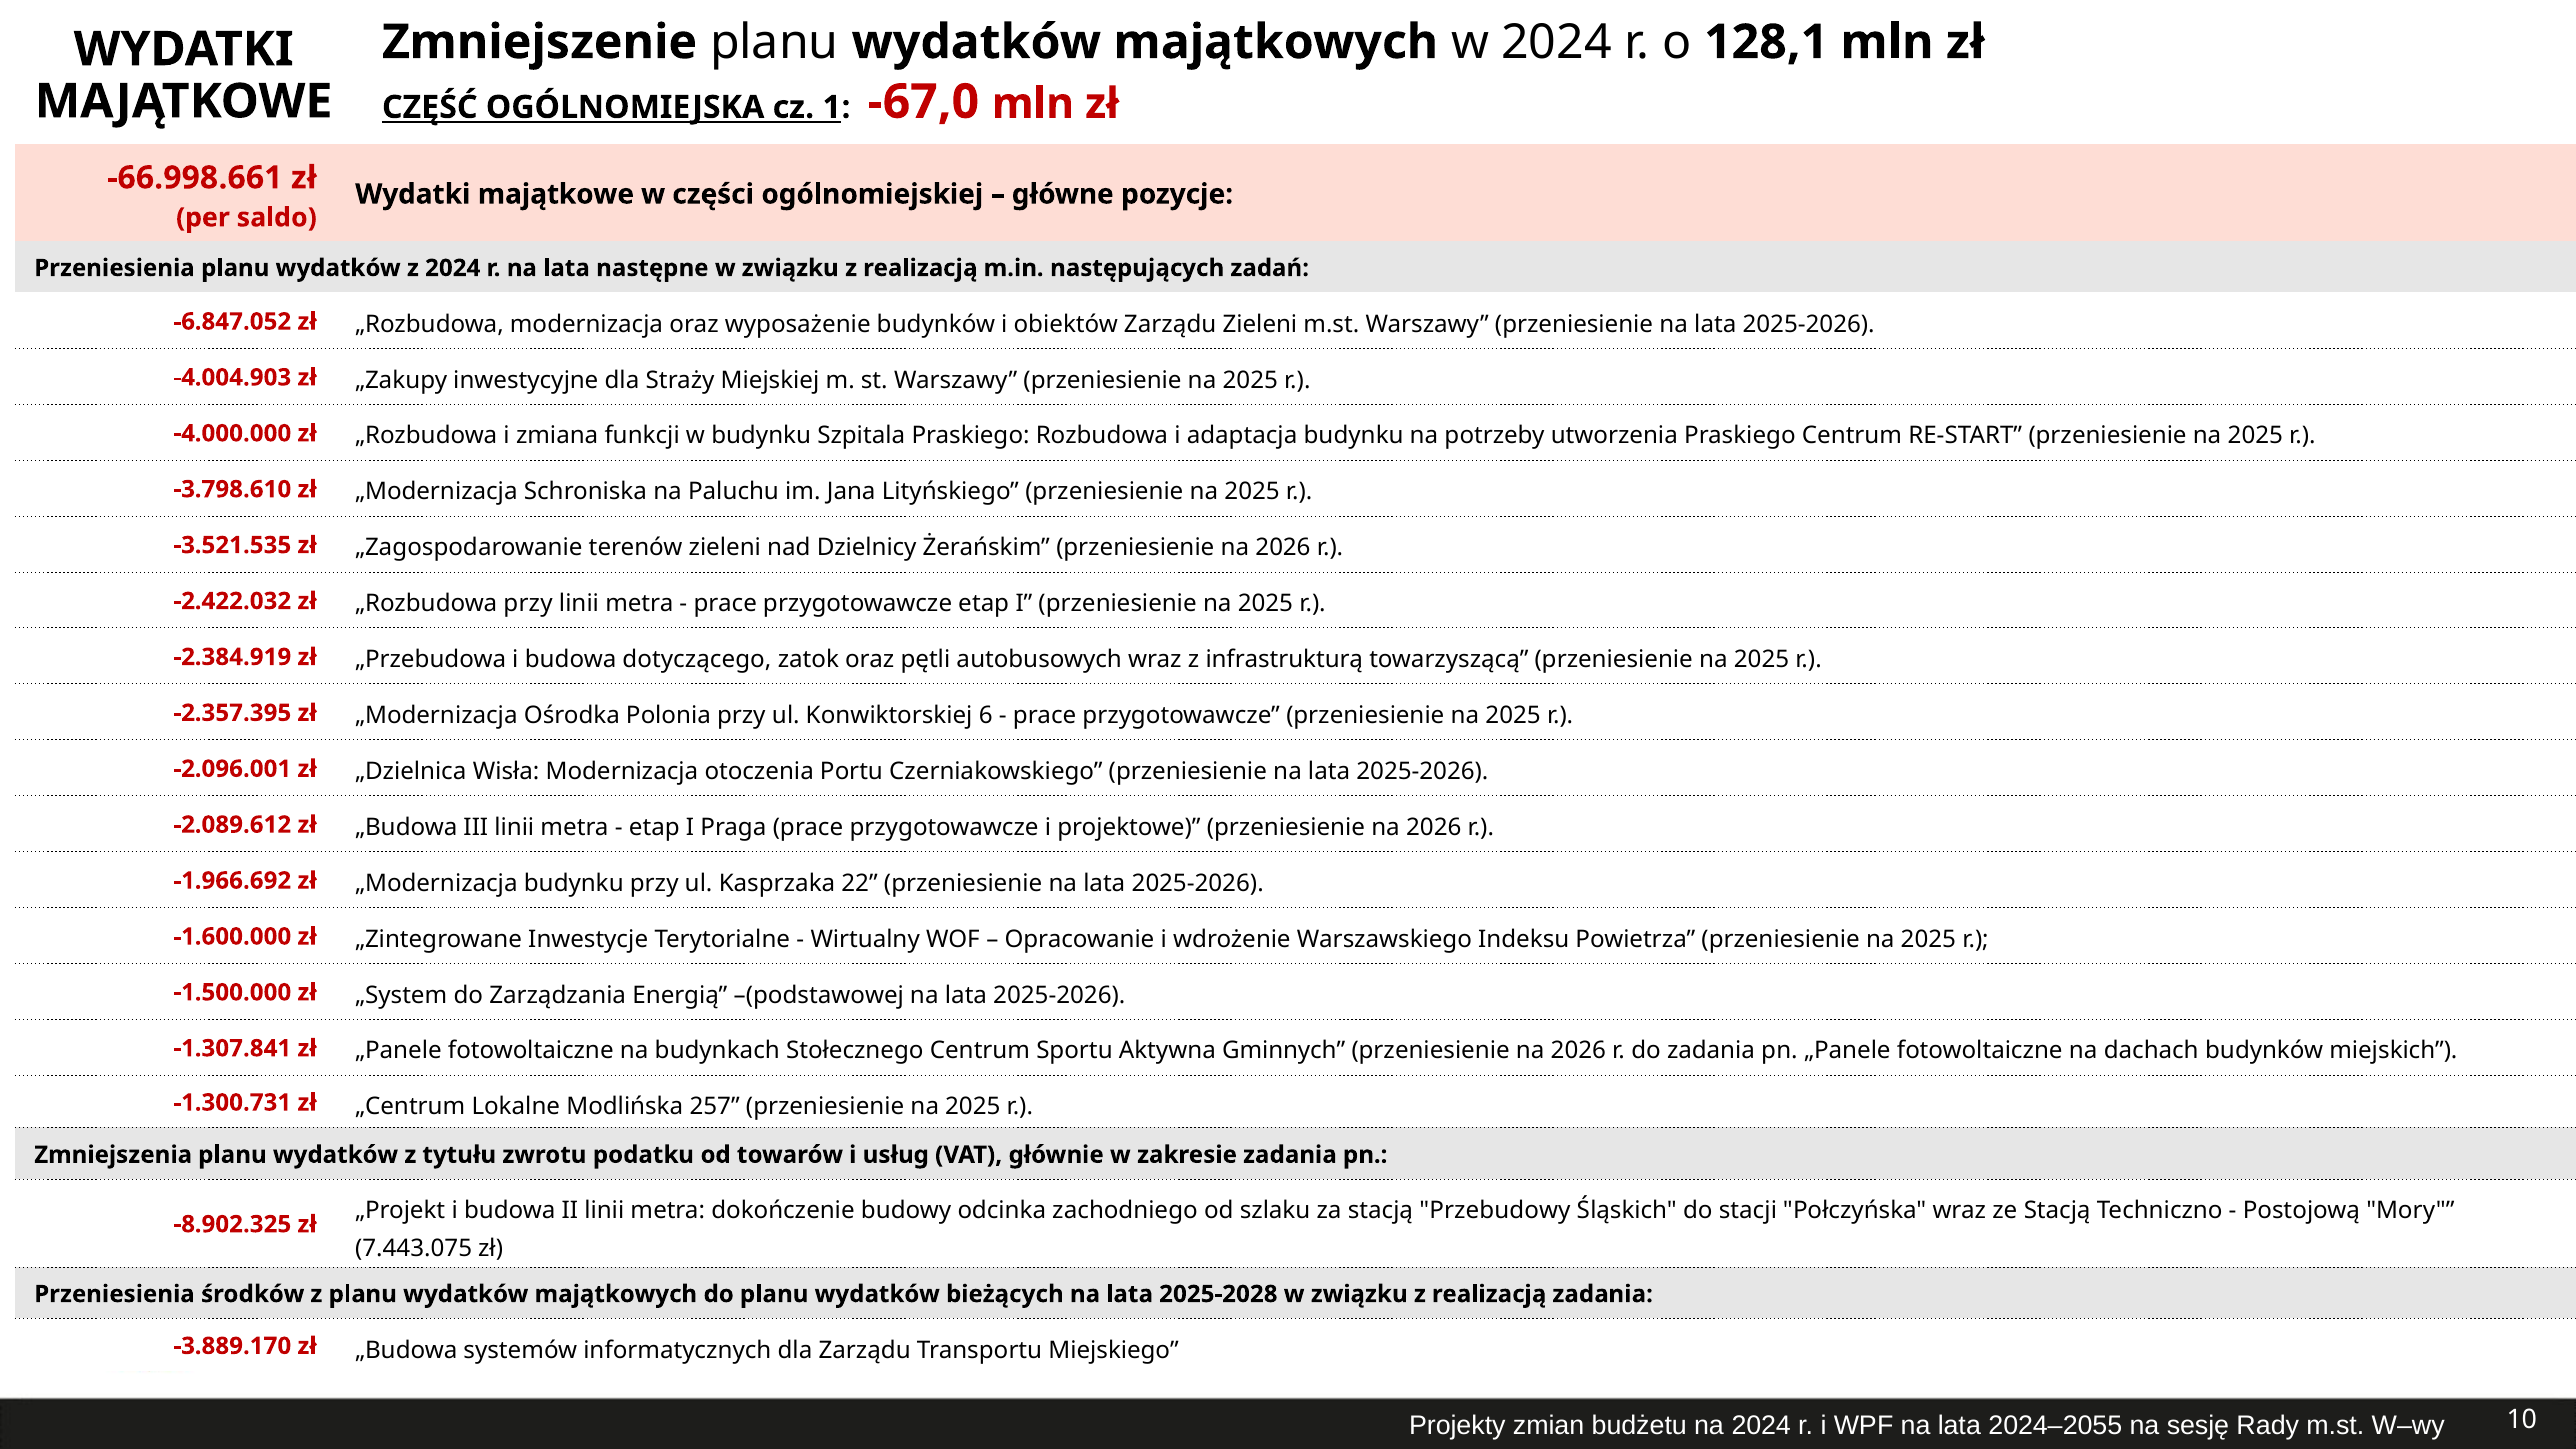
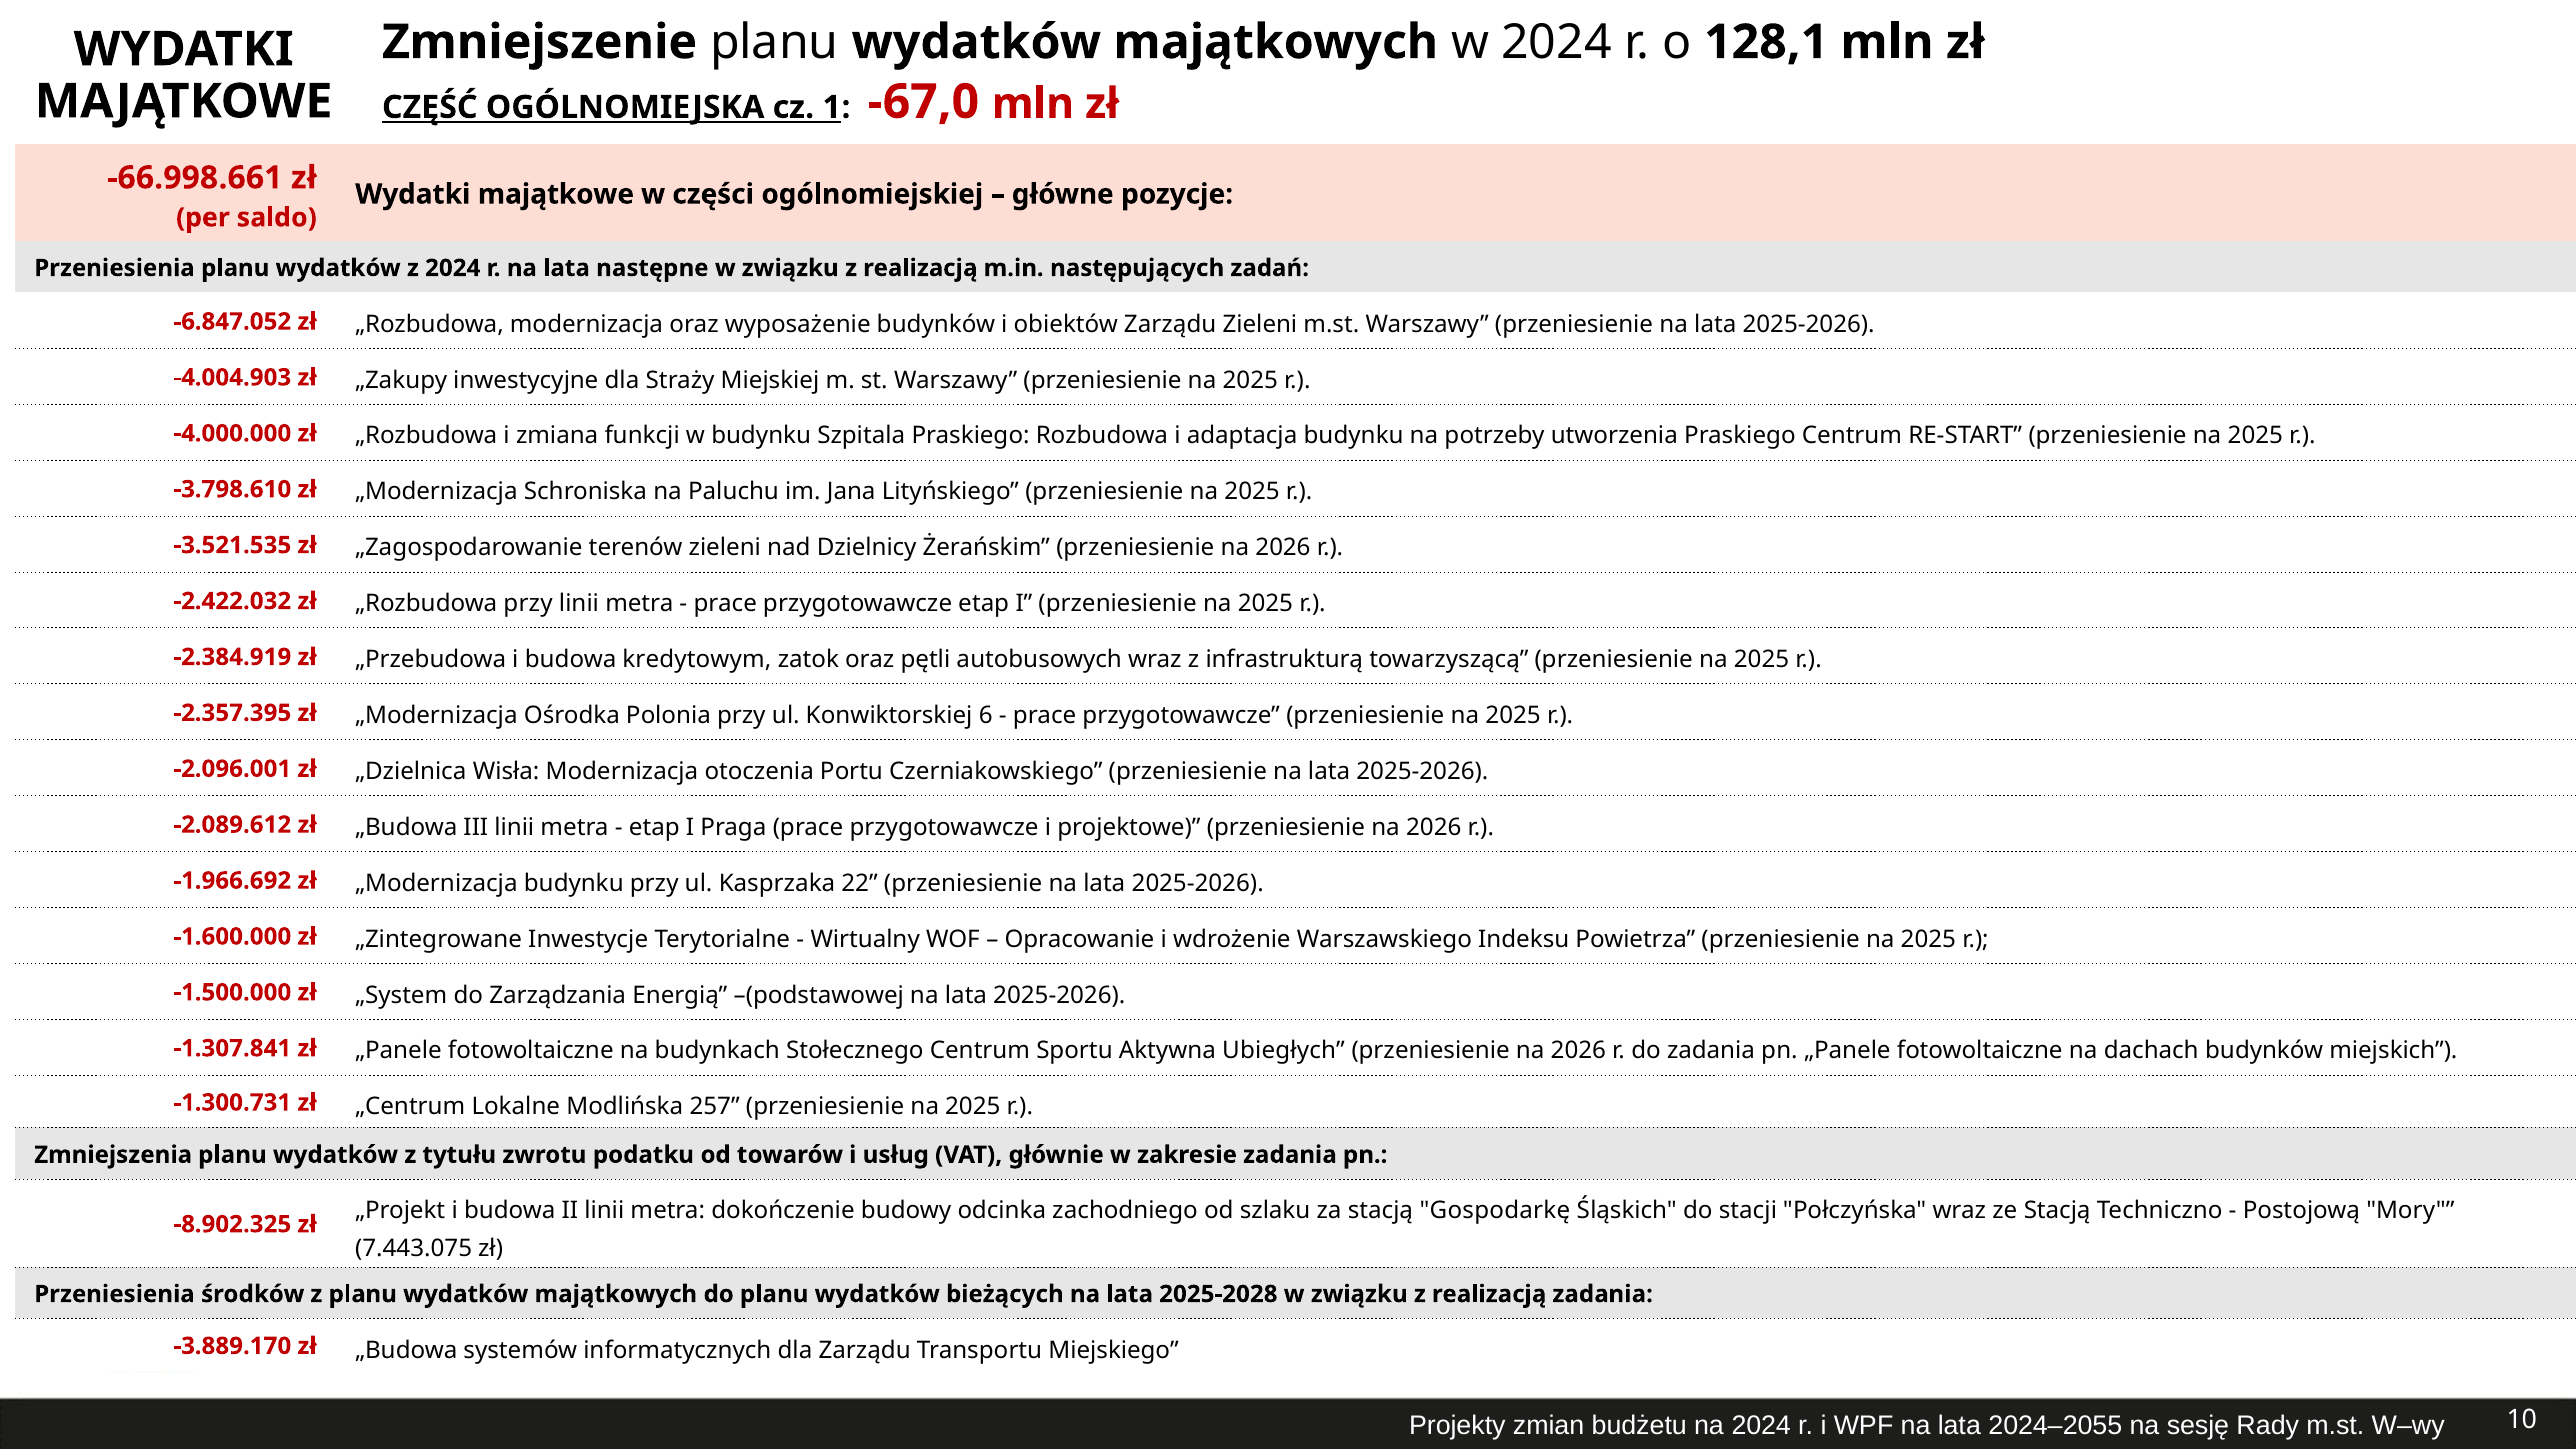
dotyczącego: dotyczącego -> kredytowym
Gminnych: Gminnych -> Ubiegłych
Przebudowy: Przebudowy -> Gospodarkę
